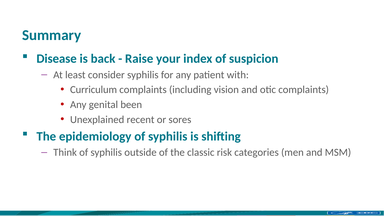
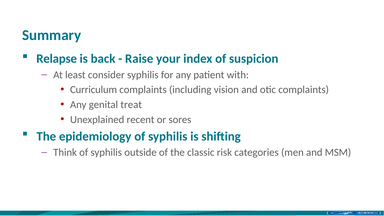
Disease: Disease -> Relapse
been: been -> treat
